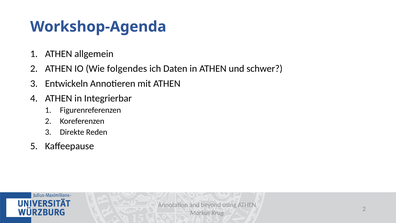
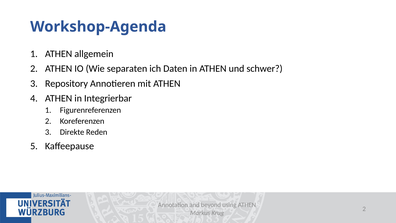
folgendes: folgendes -> separaten
Entwickeln: Entwickeln -> Repository
